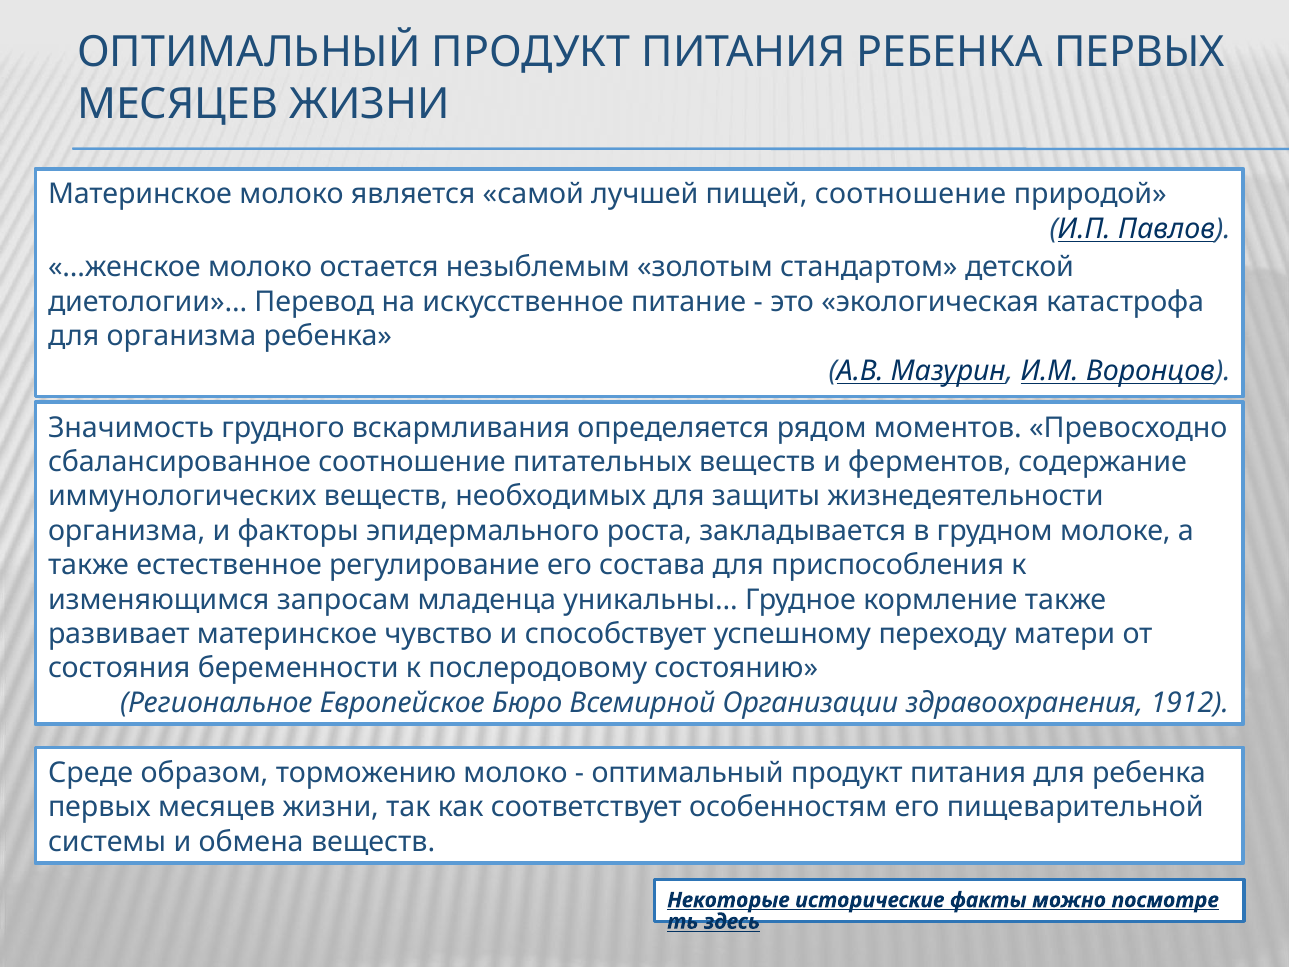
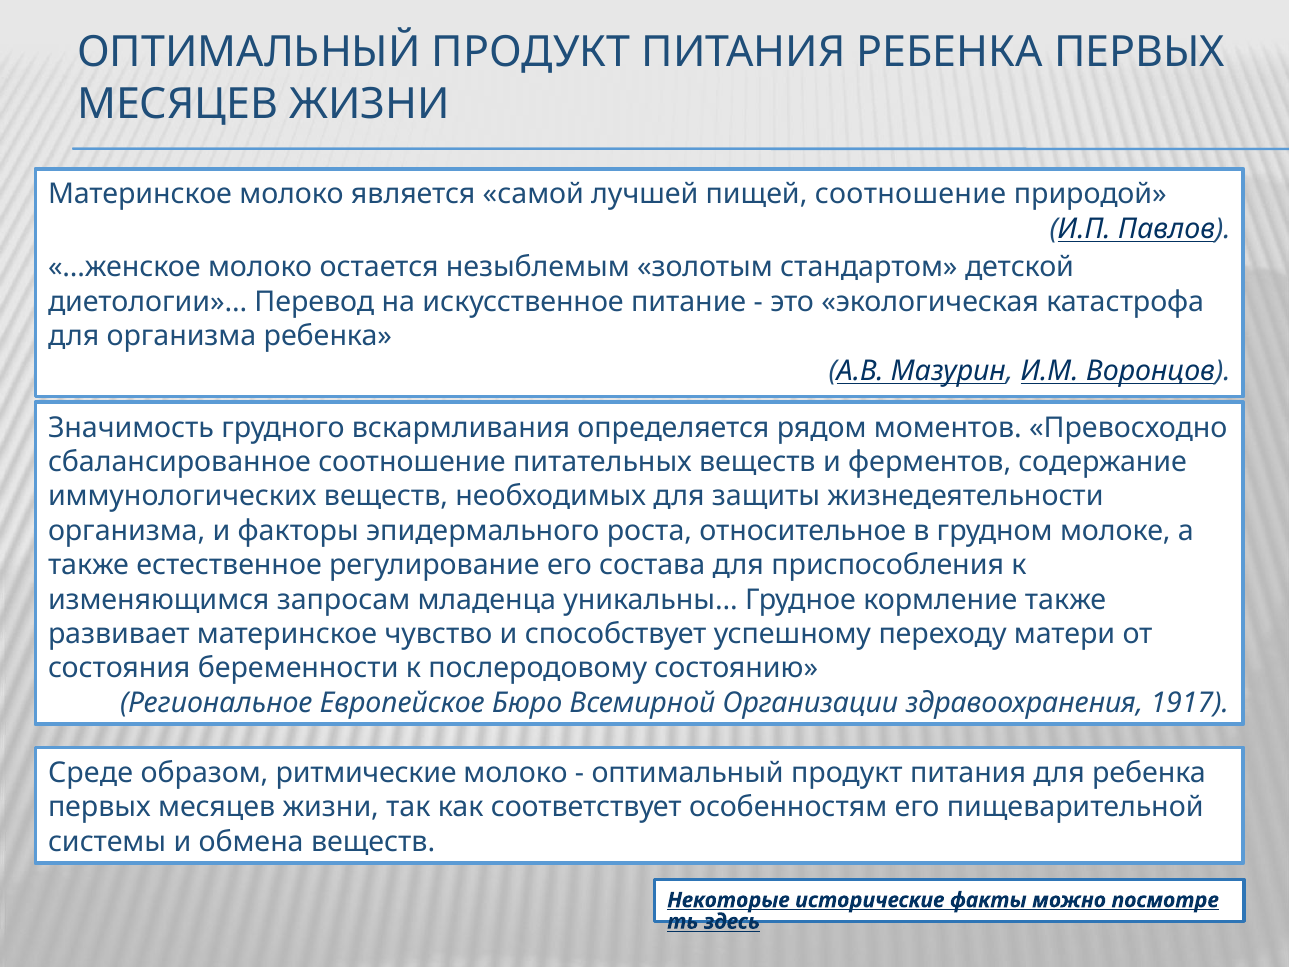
закладывается: закладывается -> относительное
1912: 1912 -> 1917
торможению: торможению -> ритмические
